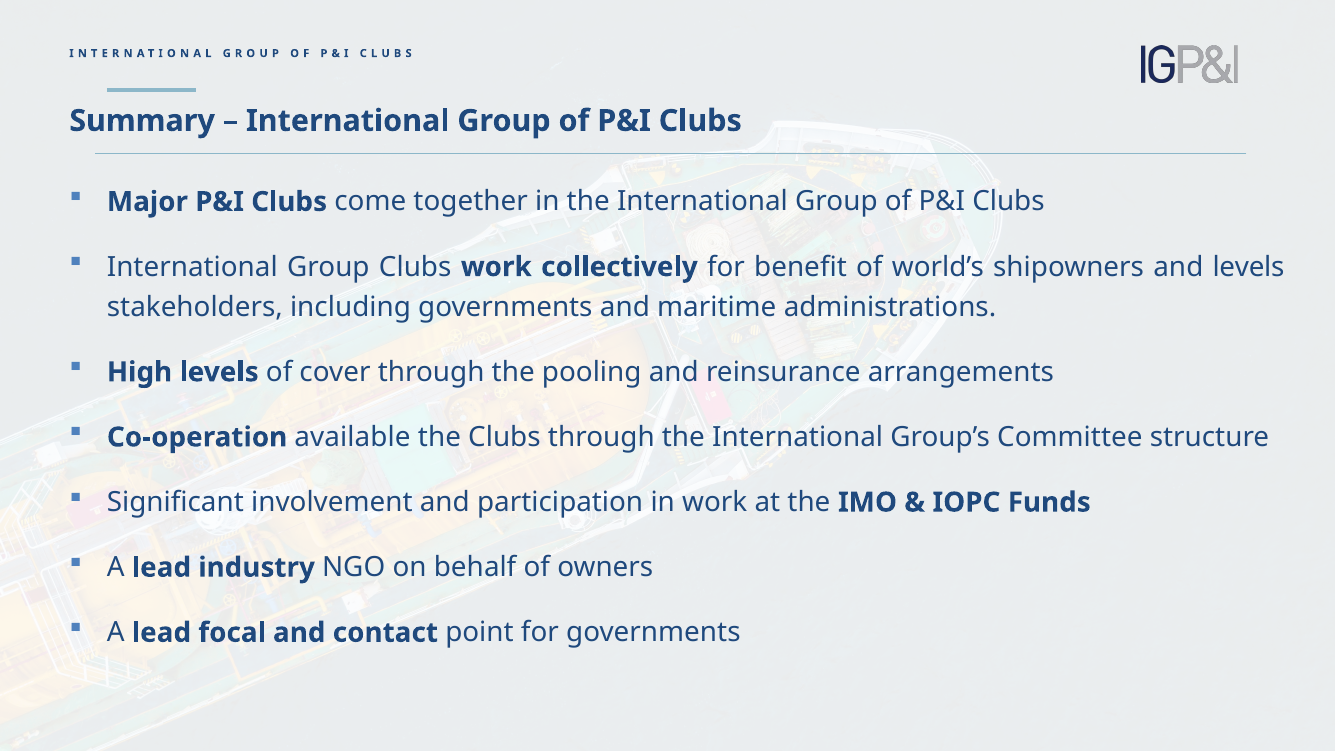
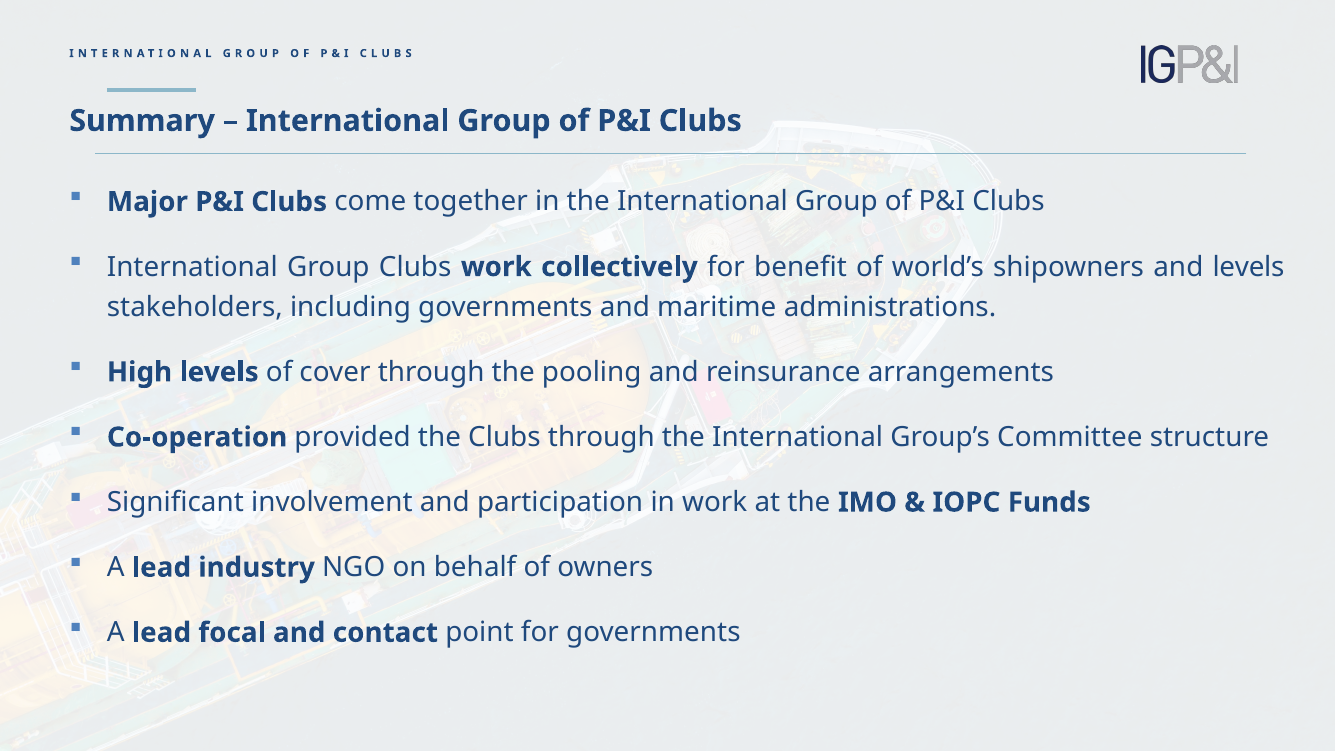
available: available -> provided
